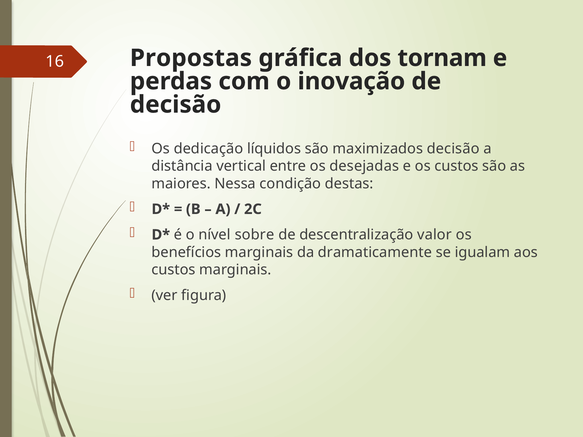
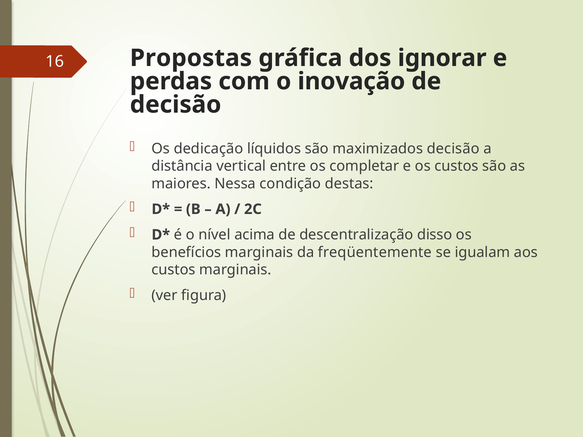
tornam: tornam -> ignorar
desejadas: desejadas -> completar
sobre: sobre -> acima
valor: valor -> disso
dramaticamente: dramaticamente -> freqüentemente
